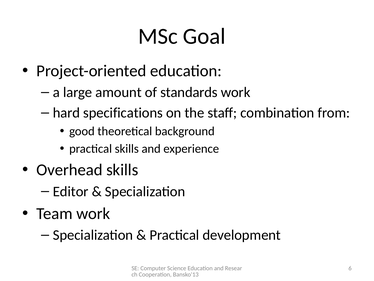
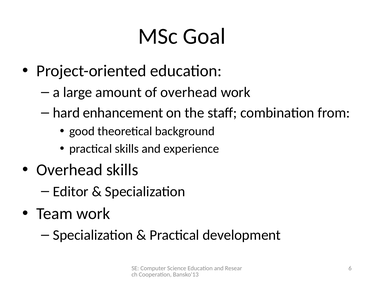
of standards: standards -> overhead
specifications: specifications -> enhancement
